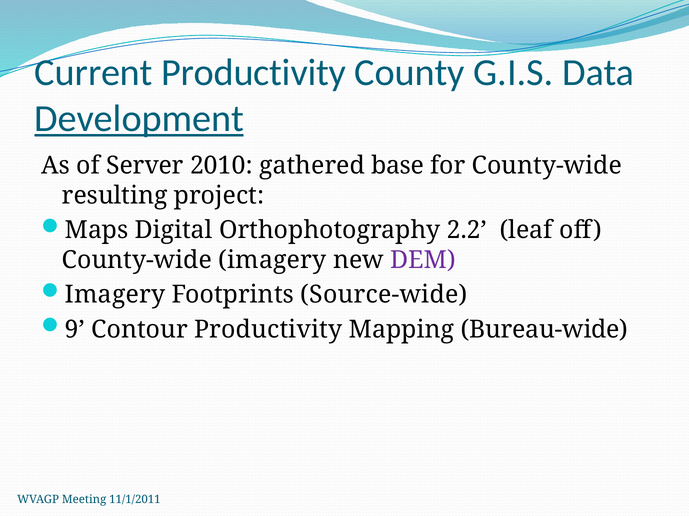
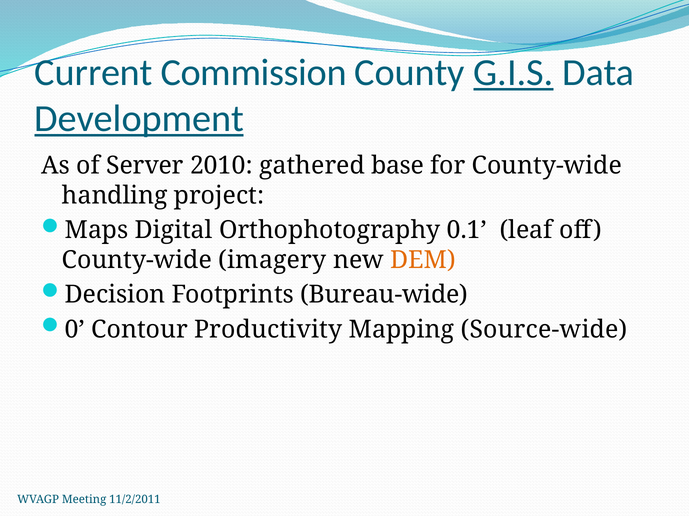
Current Productivity: Productivity -> Commission
G.I.S underline: none -> present
resulting: resulting -> handling
2.2: 2.2 -> 0.1
DEM colour: purple -> orange
Imagery at (115, 295): Imagery -> Decision
Source-wide: Source-wide -> Bureau-wide
9: 9 -> 0
Bureau-wide: Bureau-wide -> Source-wide
11/1/2011: 11/1/2011 -> 11/2/2011
